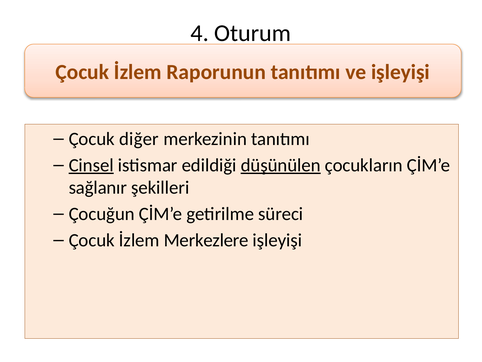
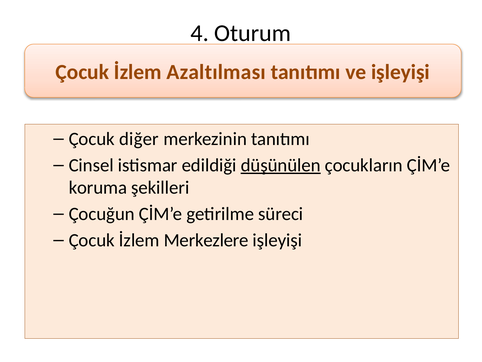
Raporunun: Raporunun -> Azaltılması
Cinsel underline: present -> none
sağlanır: sağlanır -> koruma
